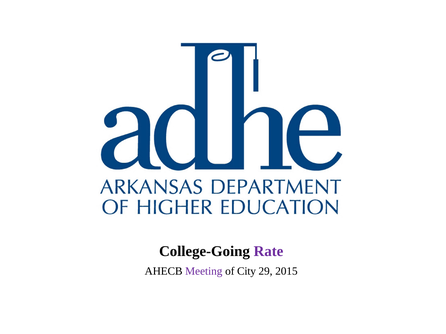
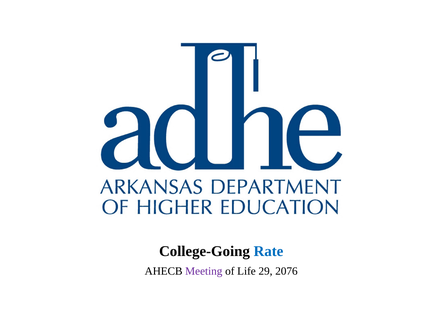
Rate colour: purple -> blue
City: City -> Life
2015: 2015 -> 2076
